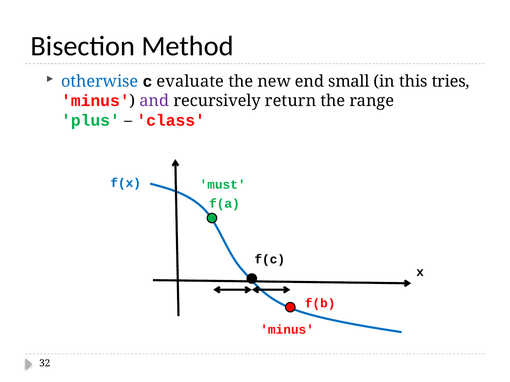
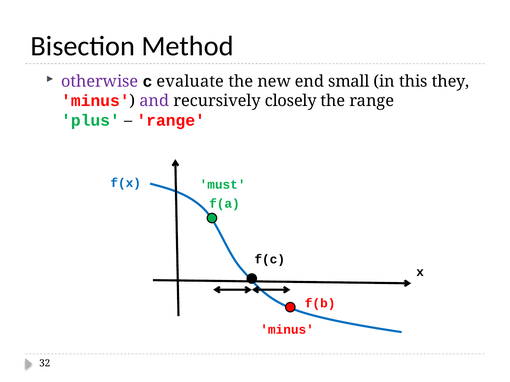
otherwise colour: blue -> purple
tries: tries -> they
return: return -> closely
class at (171, 121): class -> range
